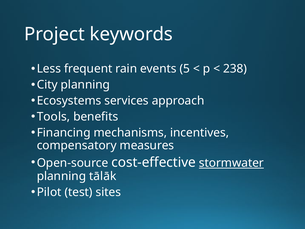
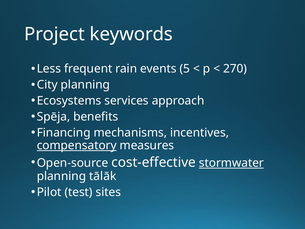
238: 238 -> 270
Tools: Tools -> Spēja
compensatory underline: none -> present
